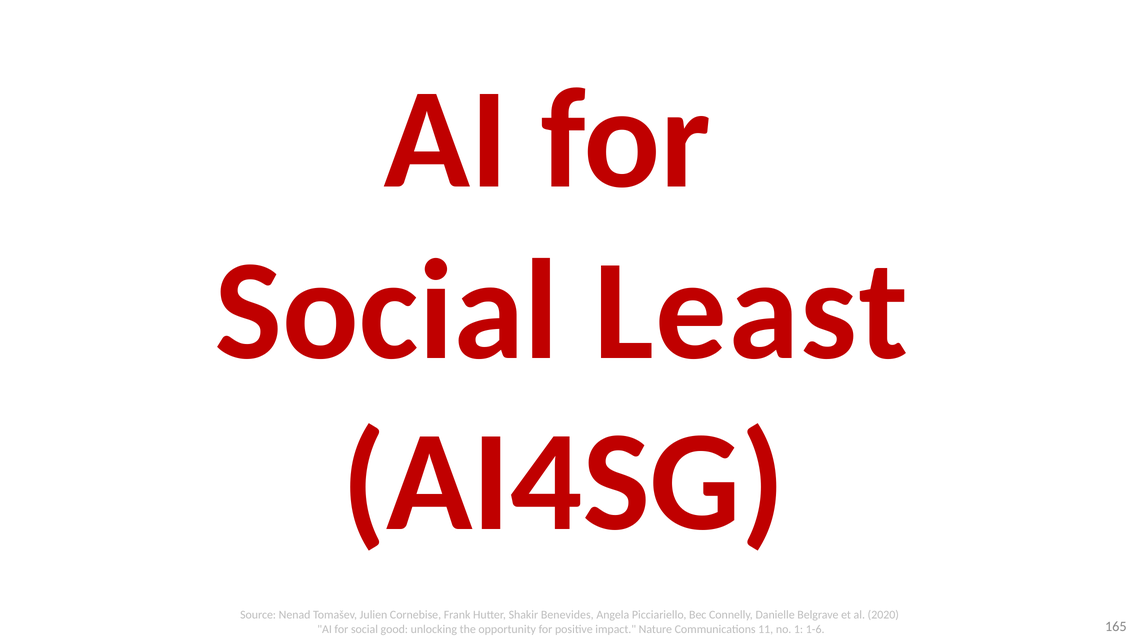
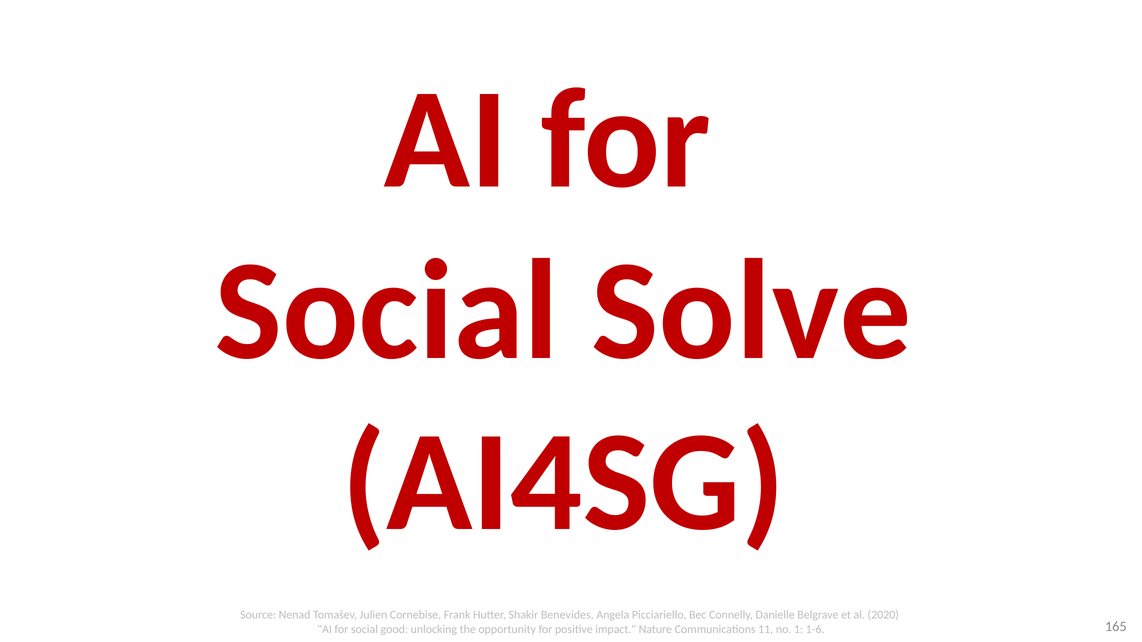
Least: Least -> Solve
